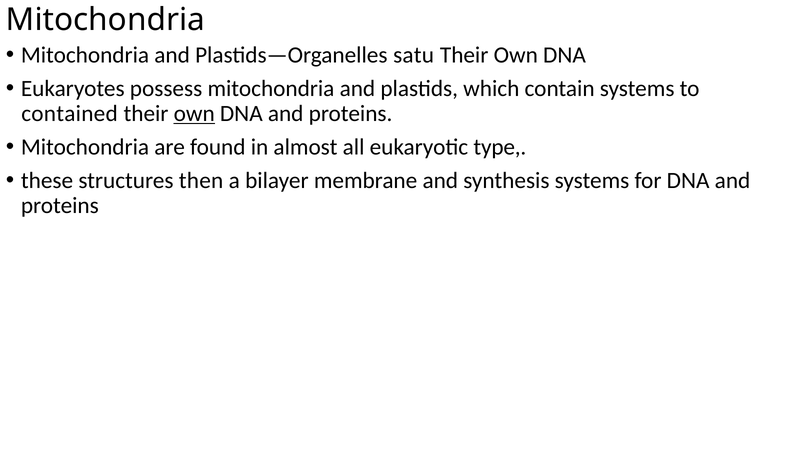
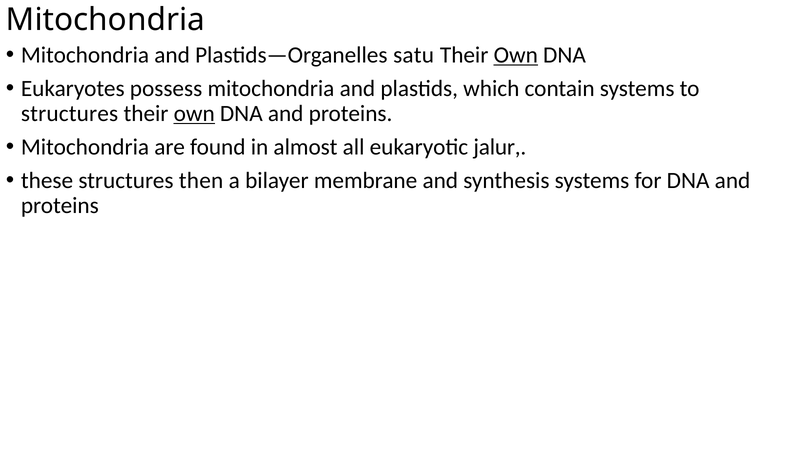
Own at (516, 55) underline: none -> present
contained at (70, 114): contained -> structures
type: type -> jalur
